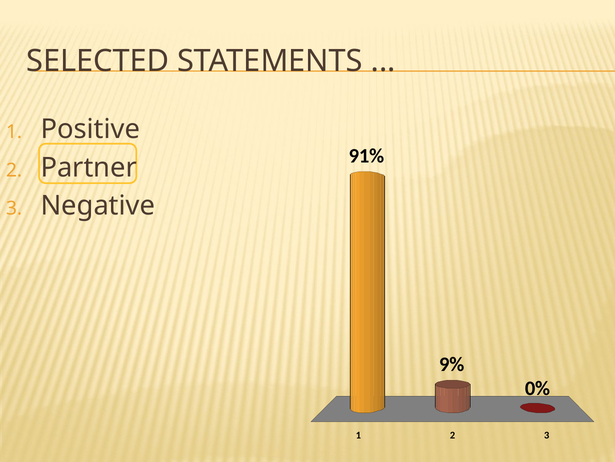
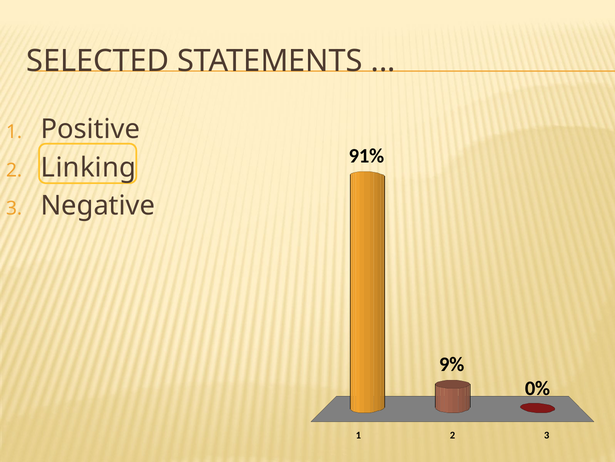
Partner: Partner -> Linking
